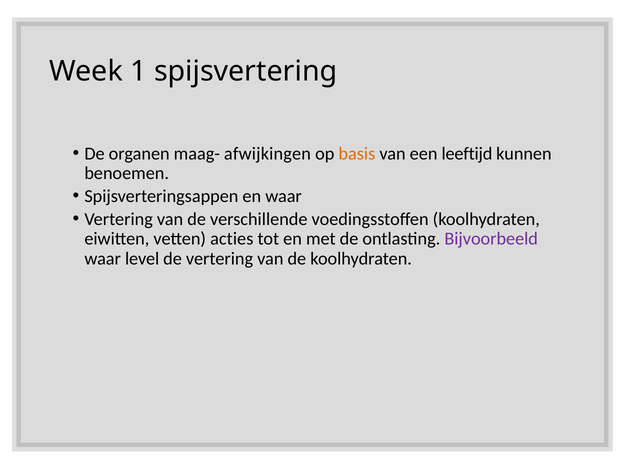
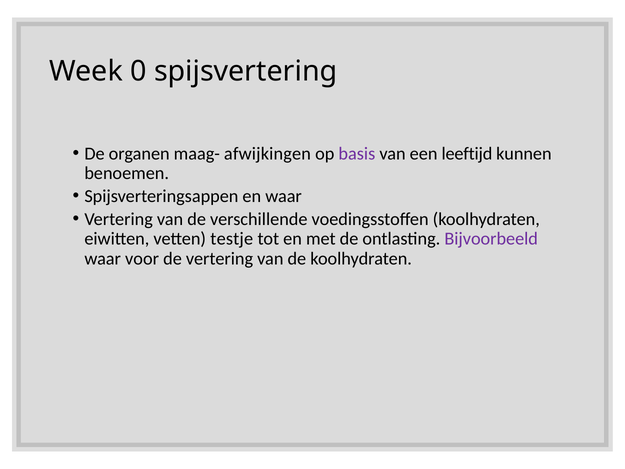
1: 1 -> 0
basis colour: orange -> purple
acties: acties -> testje
level: level -> voor
